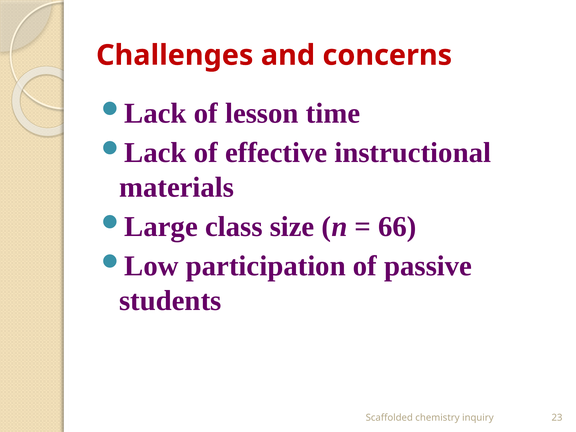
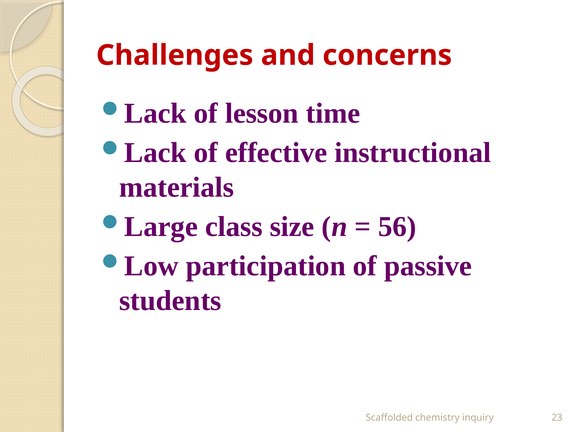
66: 66 -> 56
